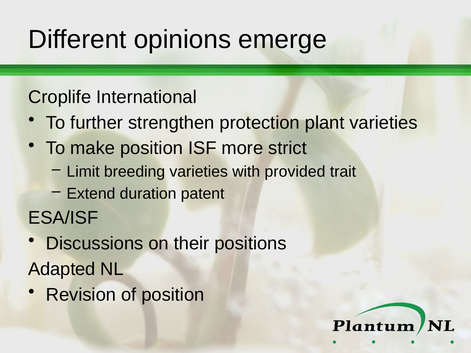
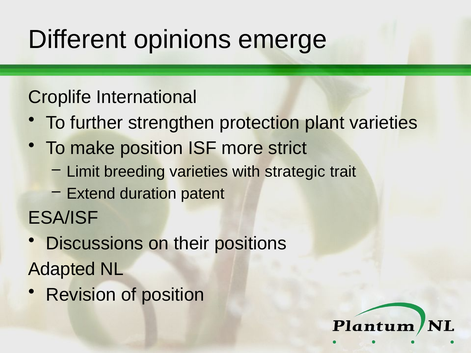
provided: provided -> strategic
